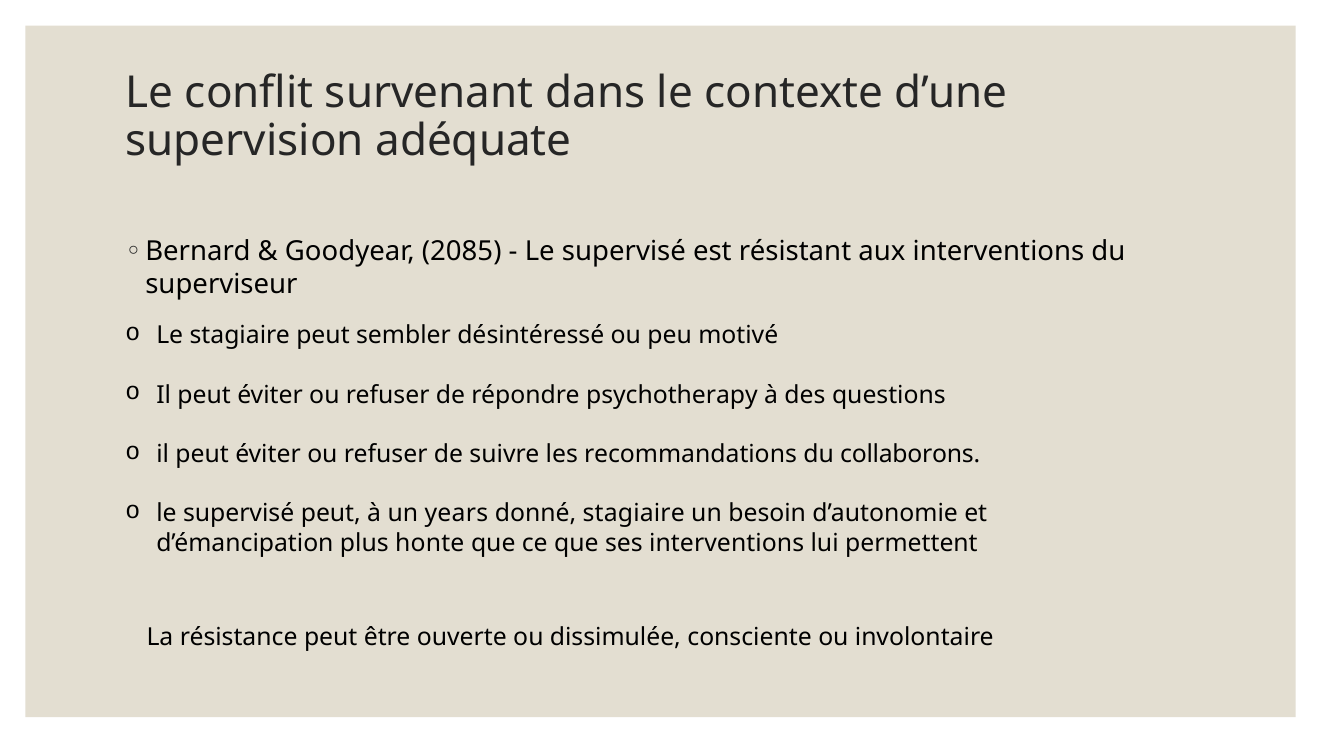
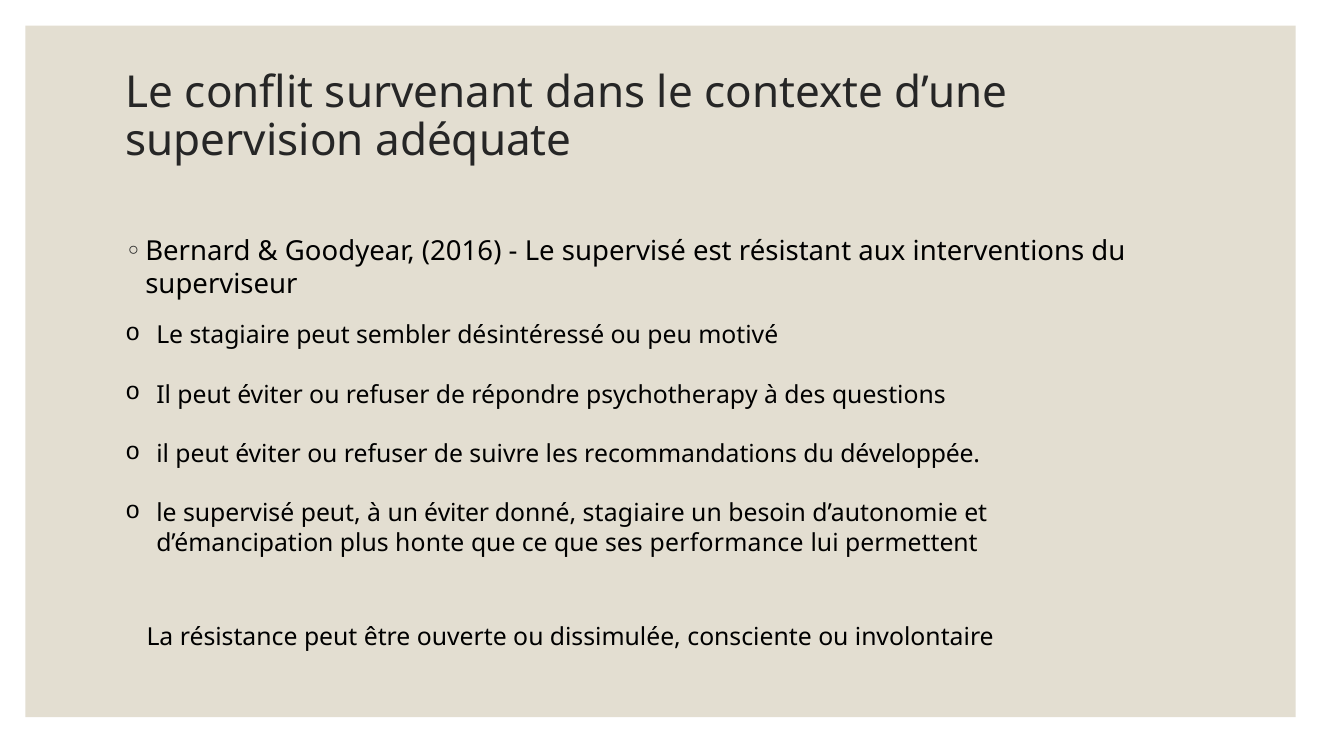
2085: 2085 -> 2016
collaborons: collaborons -> développée
un years: years -> éviter
ses interventions: interventions -> performance
